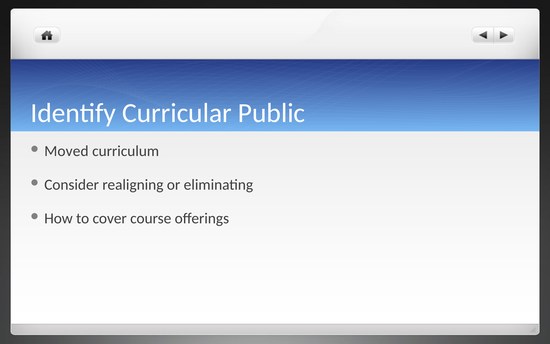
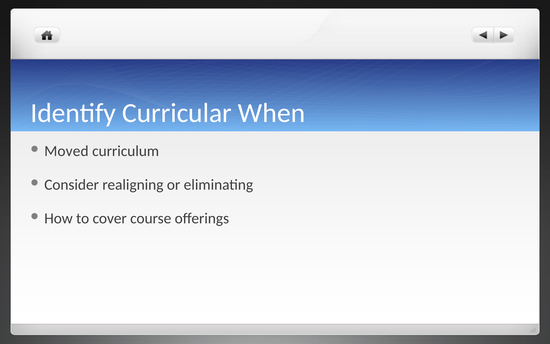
Public: Public -> When
